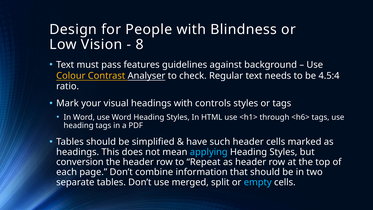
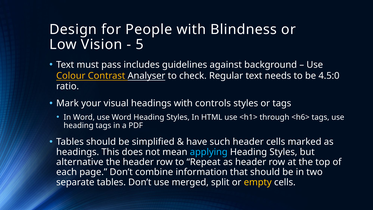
8: 8 -> 5
features: features -> includes
4.5:4: 4.5:4 -> 4.5:0
conversion: conversion -> alternative
empty colour: light blue -> yellow
